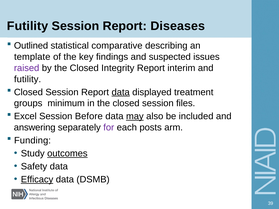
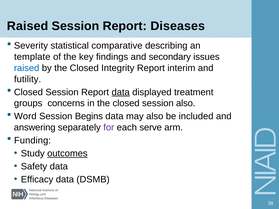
Futility at (28, 26): Futility -> Raised
Outlined: Outlined -> Severity
suspected: suspected -> secondary
raised at (27, 68) colour: purple -> blue
minimum: minimum -> concerns
session files: files -> also
Excel: Excel -> Word
Before: Before -> Begins
may underline: present -> none
posts: posts -> serve
Efficacy underline: present -> none
